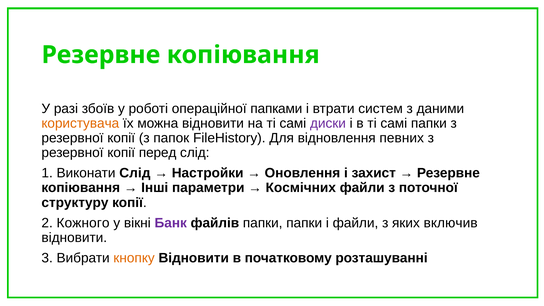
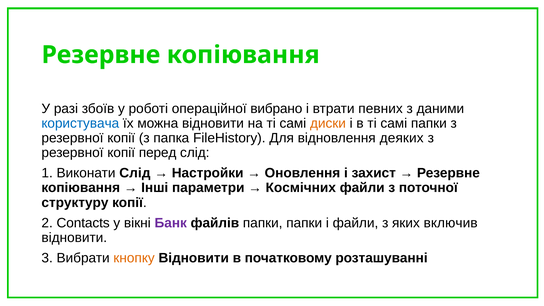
папками: папками -> вибрано
систем: систем -> певних
користувача colour: orange -> blue
диски colour: purple -> orange
папок: папок -> папка
певних: певних -> деяких
Кожного: Кожного -> Contacts
